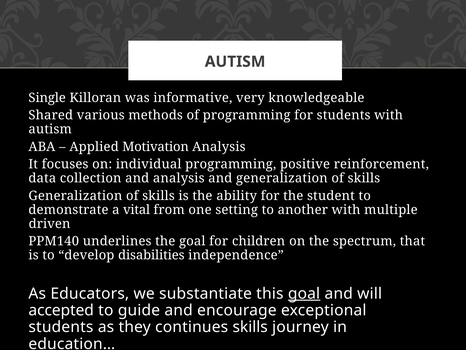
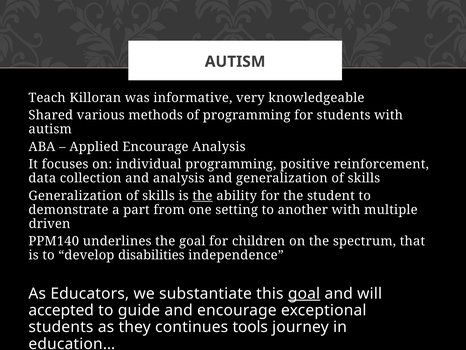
Single: Single -> Teach
Applied Motivation: Motivation -> Encourage
the at (202, 196) underline: none -> present
vital: vital -> part
continues skills: skills -> tools
